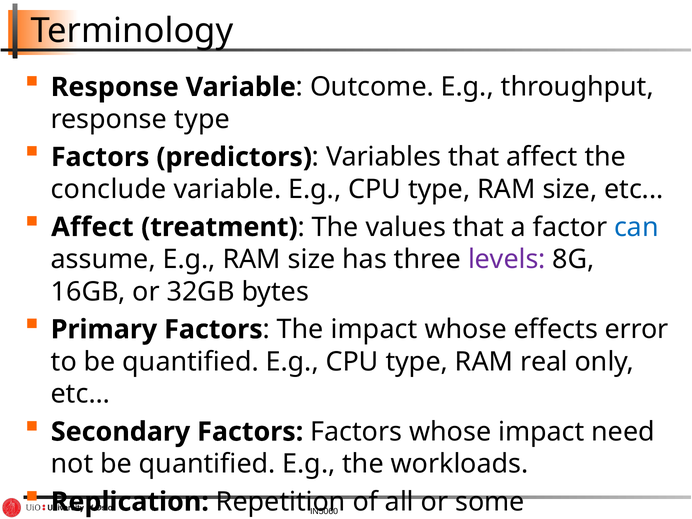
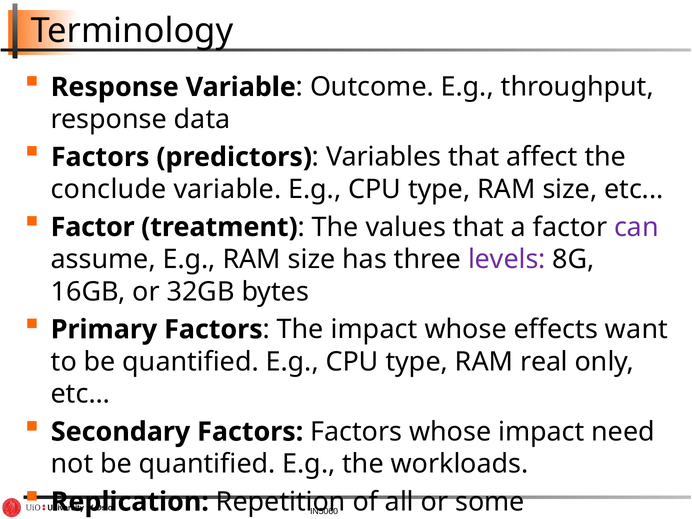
response type: type -> data
Affect at (92, 227): Affect -> Factor
can colour: blue -> purple
error: error -> want
